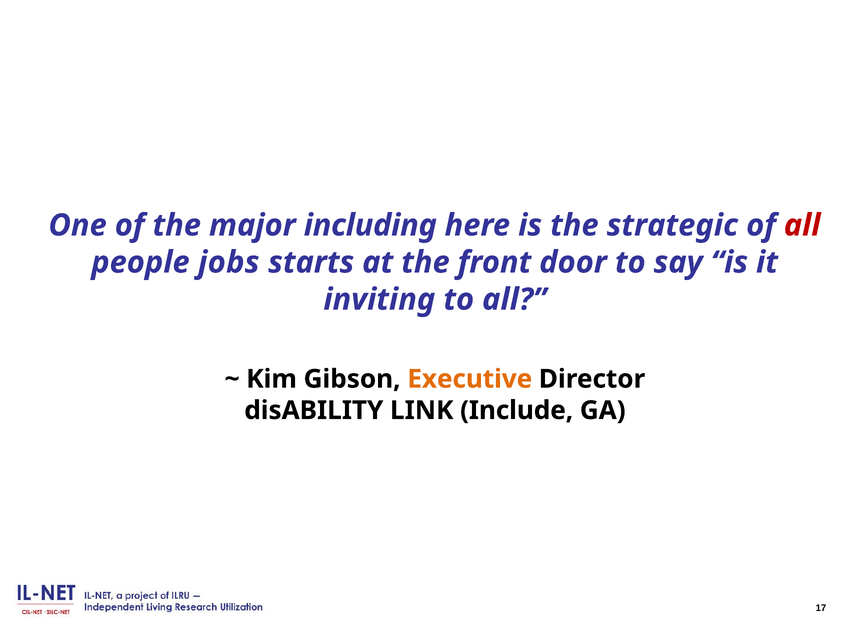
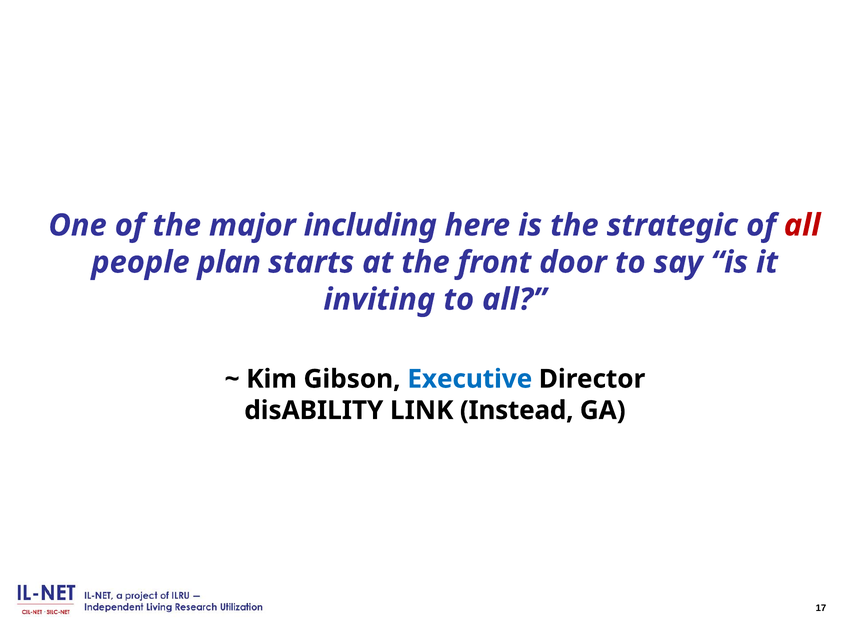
jobs: jobs -> plan
Executive colour: orange -> blue
Include: Include -> Instead
